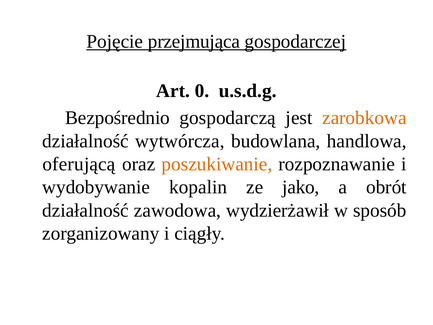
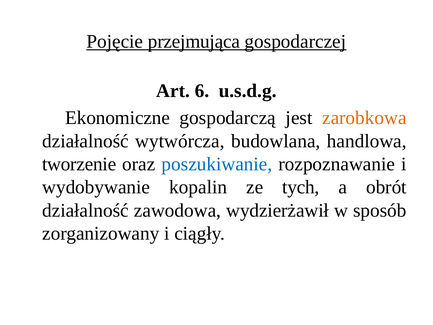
0: 0 -> 6
Bezpośrednio: Bezpośrednio -> Ekonomiczne
oferującą: oferującą -> tworzenie
poszukiwanie colour: orange -> blue
jako: jako -> tych
